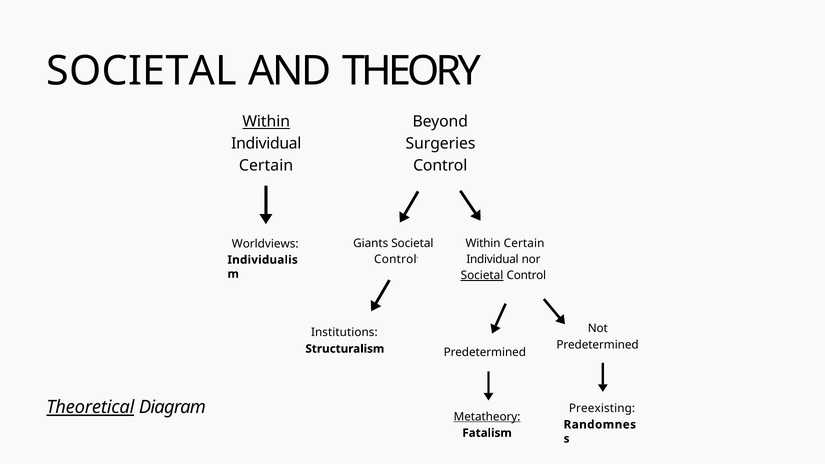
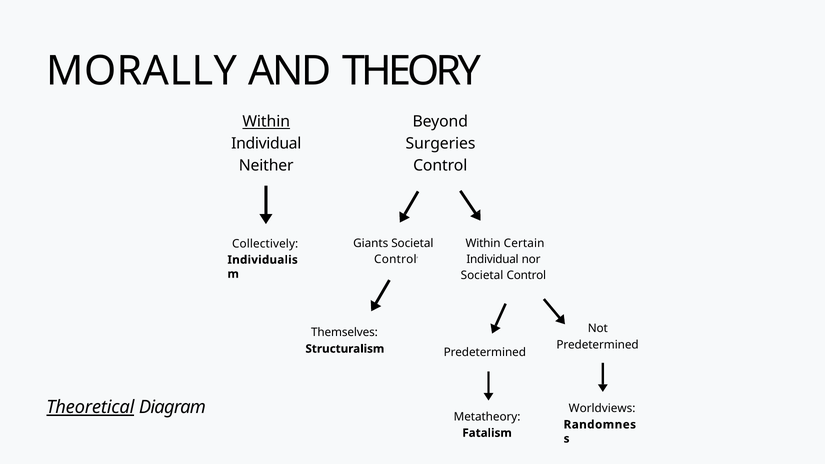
SOCIETAL at (142, 71): SOCIETAL -> MORALLY
Certain at (266, 166): Certain -> Neither
Worldviews: Worldviews -> Collectively
Societal at (482, 275) underline: present -> none
Institutions: Institutions -> Themselves
Preexisting: Preexisting -> Worldviews
Metatheory underline: present -> none
